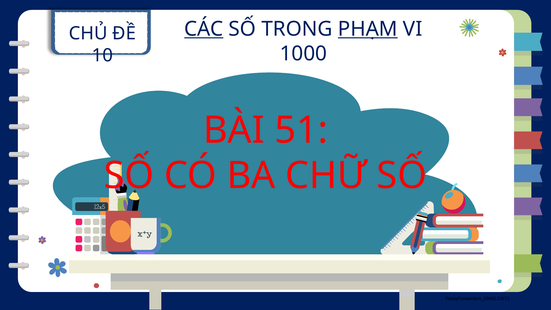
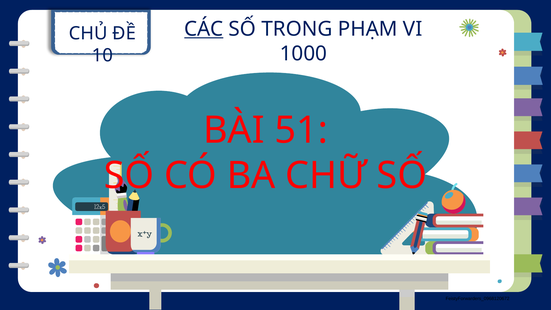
PHẠM underline: present -> none
